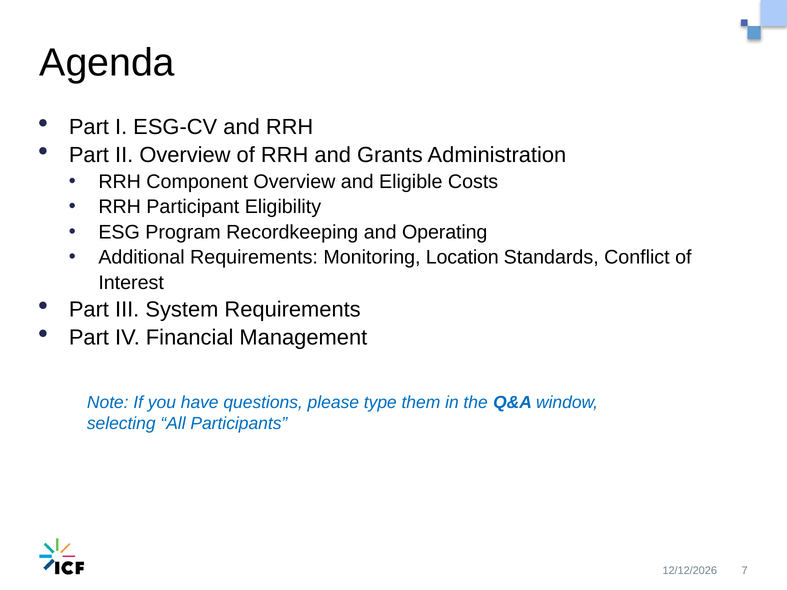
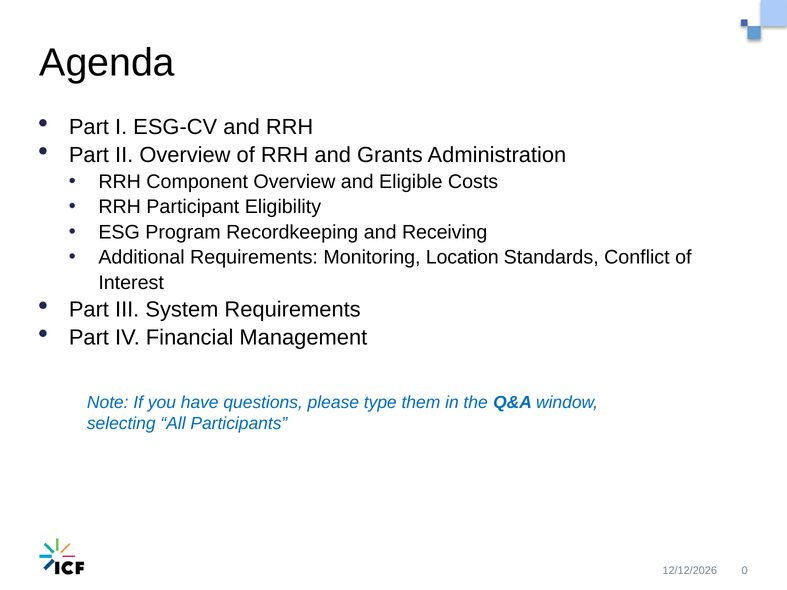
Operating: Operating -> Receiving
7: 7 -> 0
